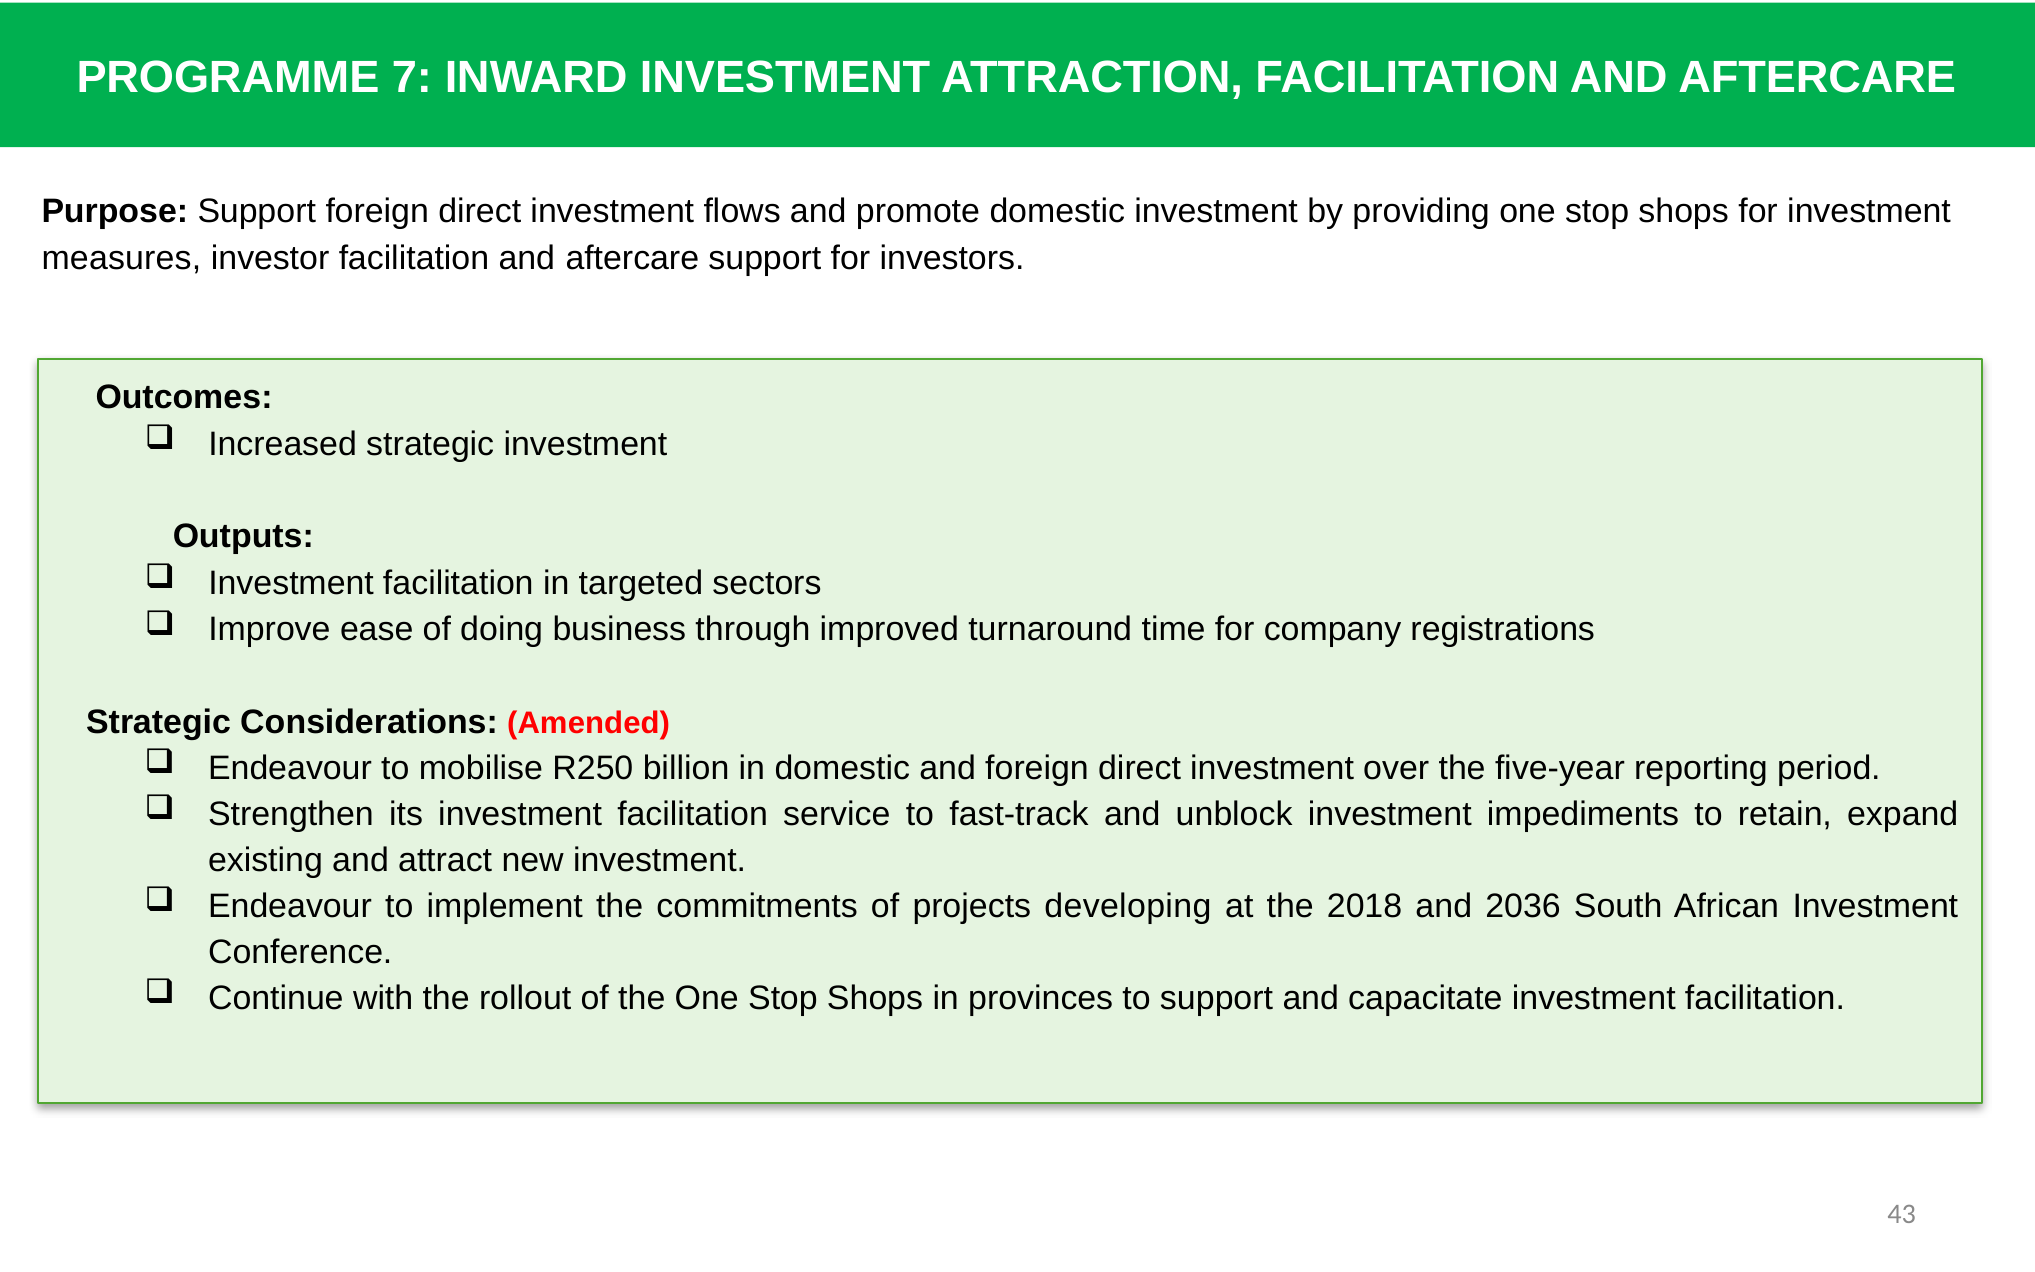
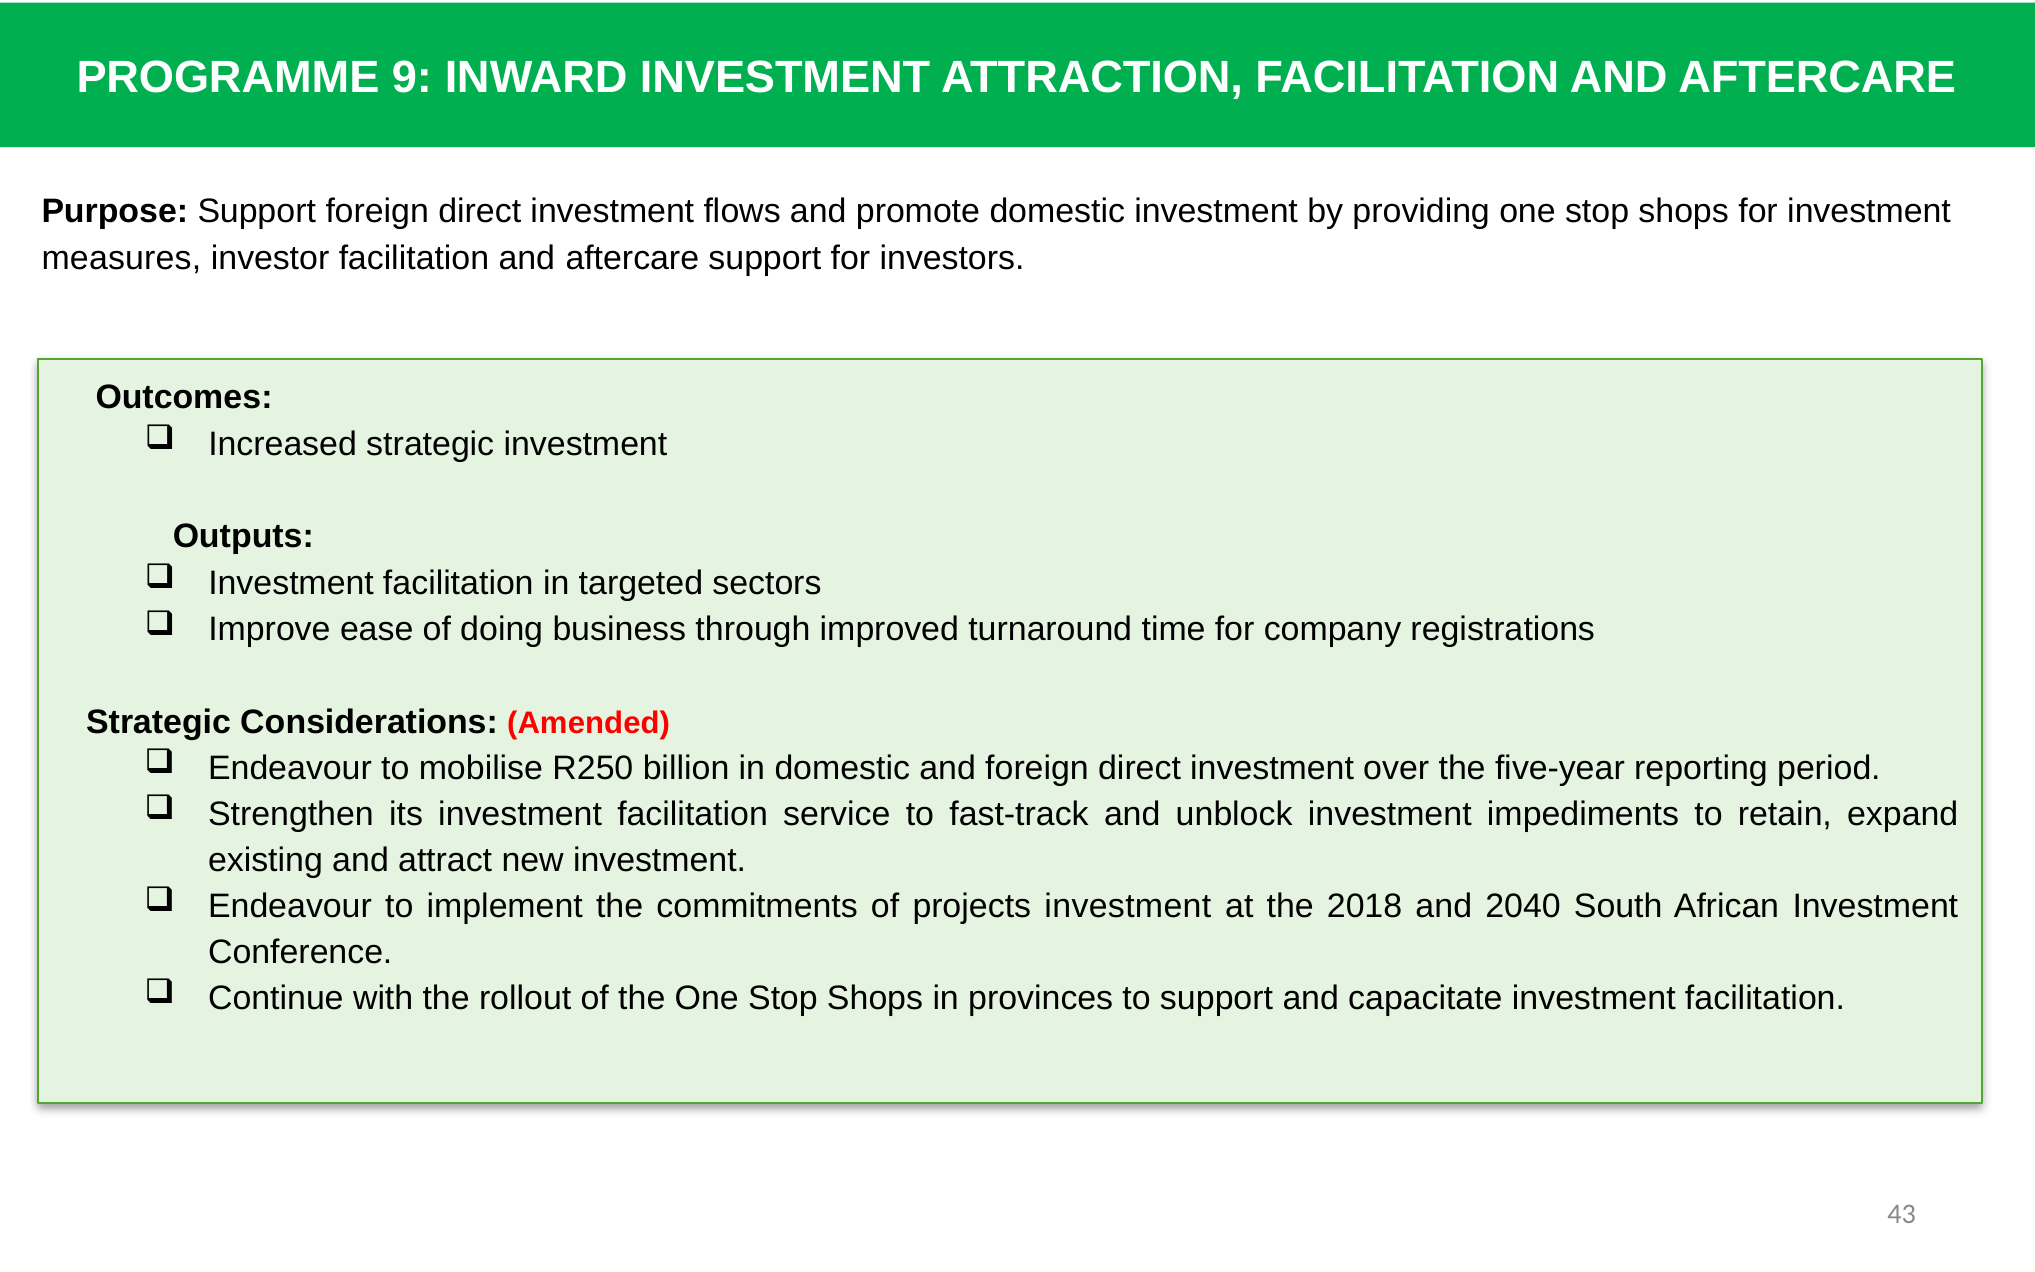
7: 7 -> 9
projects developing: developing -> investment
2036: 2036 -> 2040
